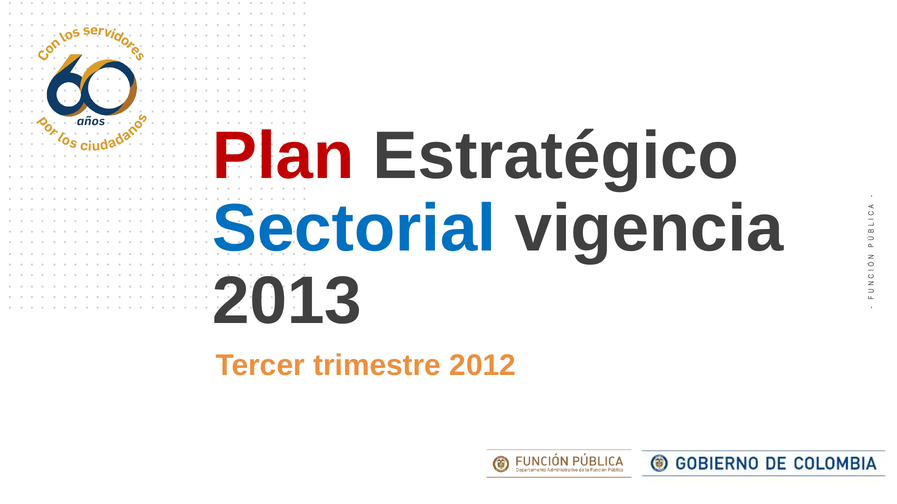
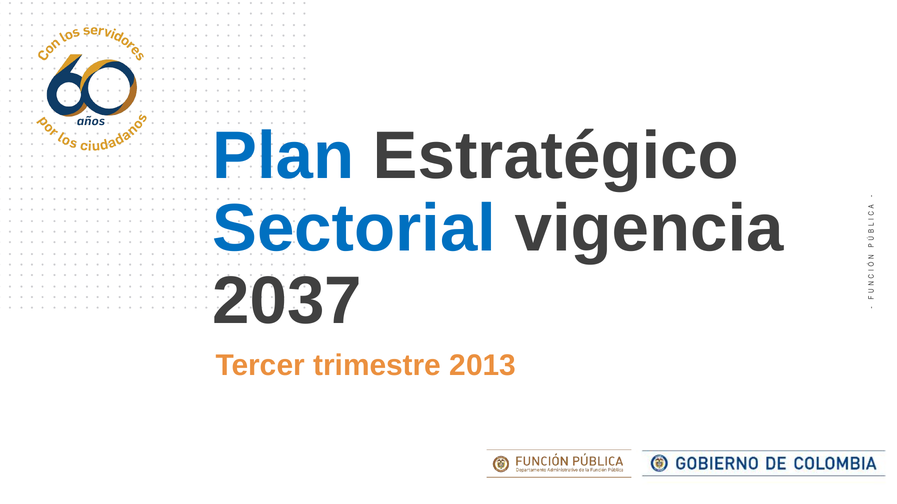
Plan colour: red -> blue
2013: 2013 -> 2037
2012: 2012 -> 2013
